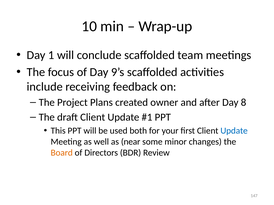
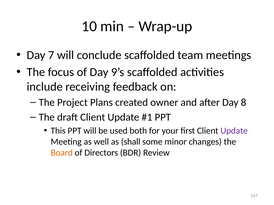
1: 1 -> 7
Update at (234, 131) colour: blue -> purple
near: near -> shall
